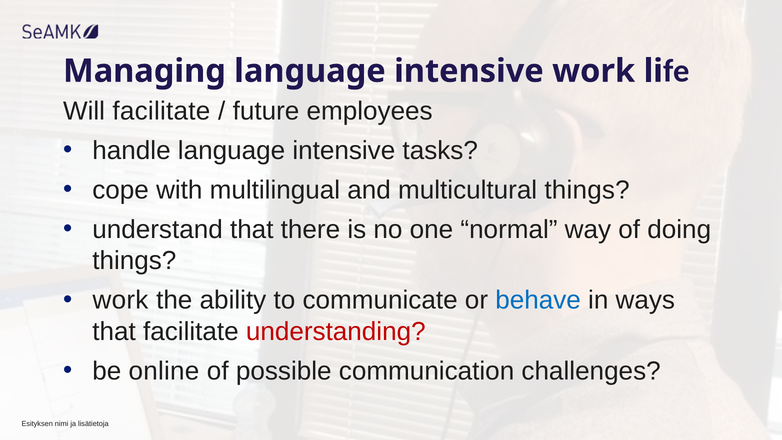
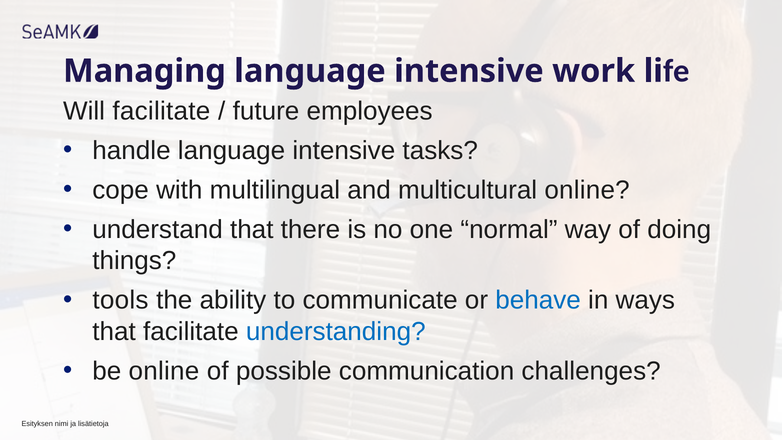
multicultural things: things -> online
work at (120, 300): work -> tools
understanding colour: red -> blue
